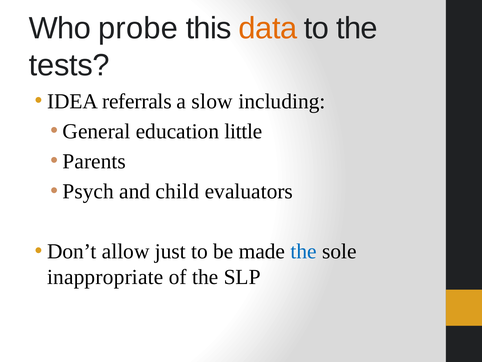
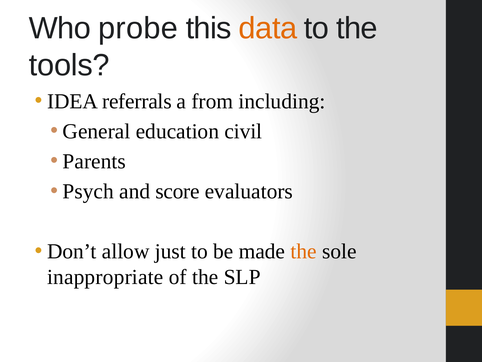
tests: tests -> tools
slow: slow -> from
little: little -> civil
child: child -> score
the at (304, 251) colour: blue -> orange
